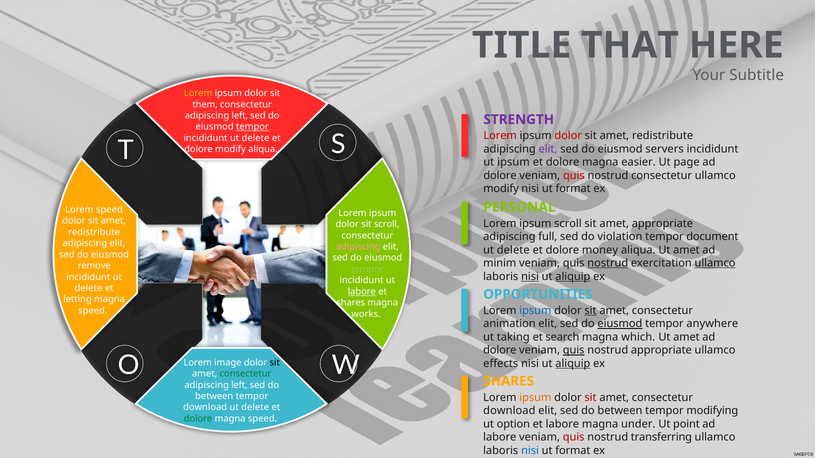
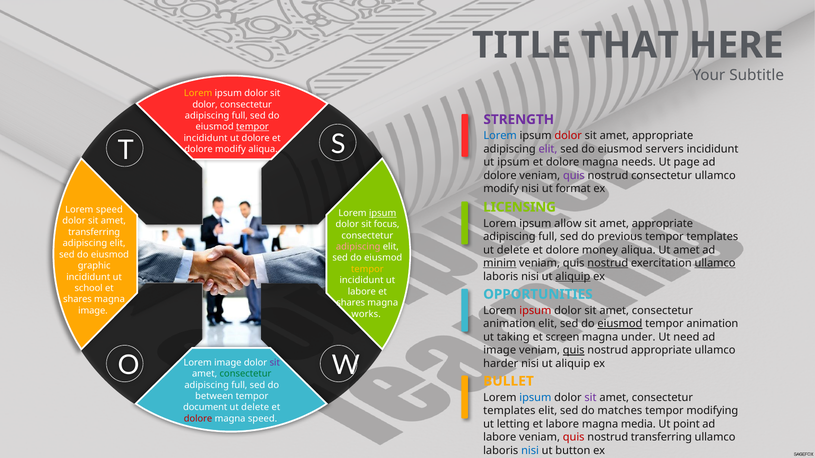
them at (205, 105): them -> dolor
left at (240, 116): left -> full
Lorem at (500, 136) colour: red -> blue
redistribute at (663, 136): redistribute -> appropriate
delete at (256, 138): delete -> dolore
easier: easier -> needs
quis at (574, 176) colour: red -> purple
PERSONAL: PERSONAL -> LICENSING
ipsum at (383, 213) underline: none -> present
ipsum scroll: scroll -> allow
sit scroll: scroll -> focus
redistribute at (94, 232): redistribute -> transferring
violation: violation -> previous
tempor document: document -> templates
minim underline: none -> present
remove: remove -> graphic
tempor at (367, 269) colour: light green -> yellow
nisi at (530, 277) underline: present -> none
delete at (89, 288): delete -> school
labore at (362, 292) underline: present -> none
letting at (77, 300): letting -> shares
ipsum at (535, 311) colour: blue -> red
sit at (591, 311) underline: present -> none
speed at (93, 311): speed -> image
tempor anywhere: anywhere -> animation
search: search -> screen
which: which -> under
amet at (686, 337): amet -> need
dolore at (500, 351): dolore -> image
sit at (275, 363) colour: black -> purple
effects: effects -> harder
aliquip at (573, 364) underline: present -> none
SHARES at (509, 381): SHARES -> BULLET
left at (239, 385): left -> full
ipsum at (535, 398) colour: orange -> blue
sit at (591, 398) colour: red -> purple
download at (205, 408): download -> document
download at (509, 411): download -> templates
elit sed do between: between -> matches
dolore at (198, 419) colour: green -> red
option: option -> letting
under: under -> media
format at (573, 451): format -> button
